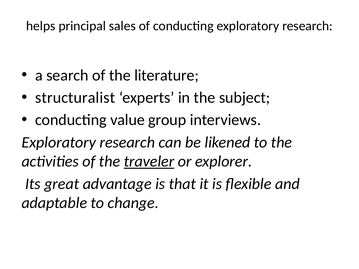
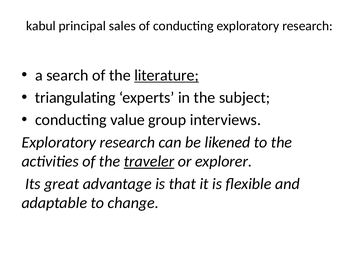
helps: helps -> kabul
literature underline: none -> present
structuralist: structuralist -> triangulating
